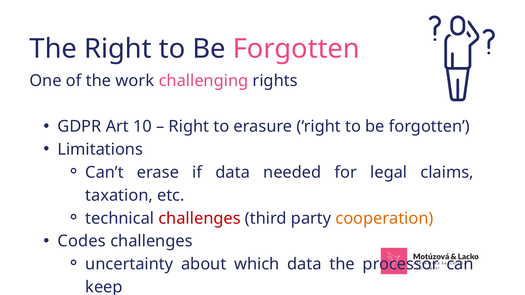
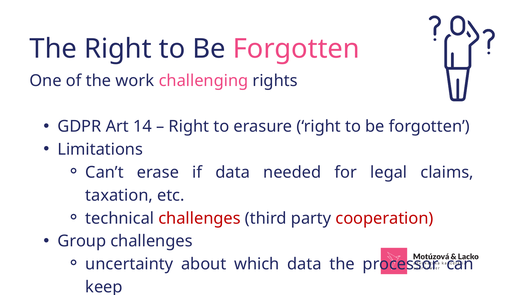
10: 10 -> 14
cooperation colour: orange -> red
Codes: Codes -> Group
